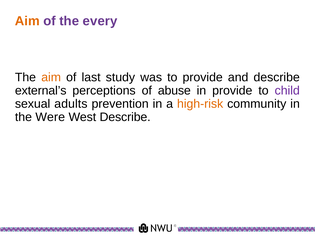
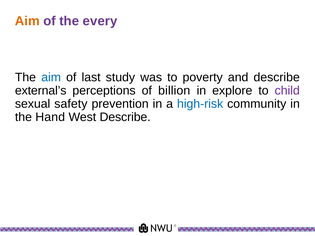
aim at (51, 78) colour: orange -> blue
to provide: provide -> poverty
abuse: abuse -> billion
in provide: provide -> explore
adults: adults -> safety
high-risk colour: orange -> blue
Were: Were -> Hand
